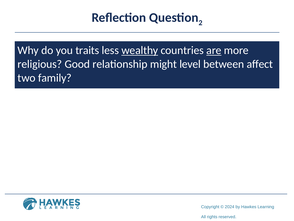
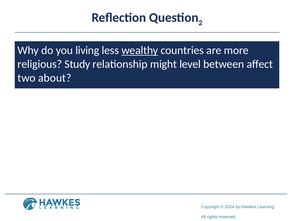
traits: traits -> living
are underline: present -> none
Good: Good -> Study
family: family -> about
